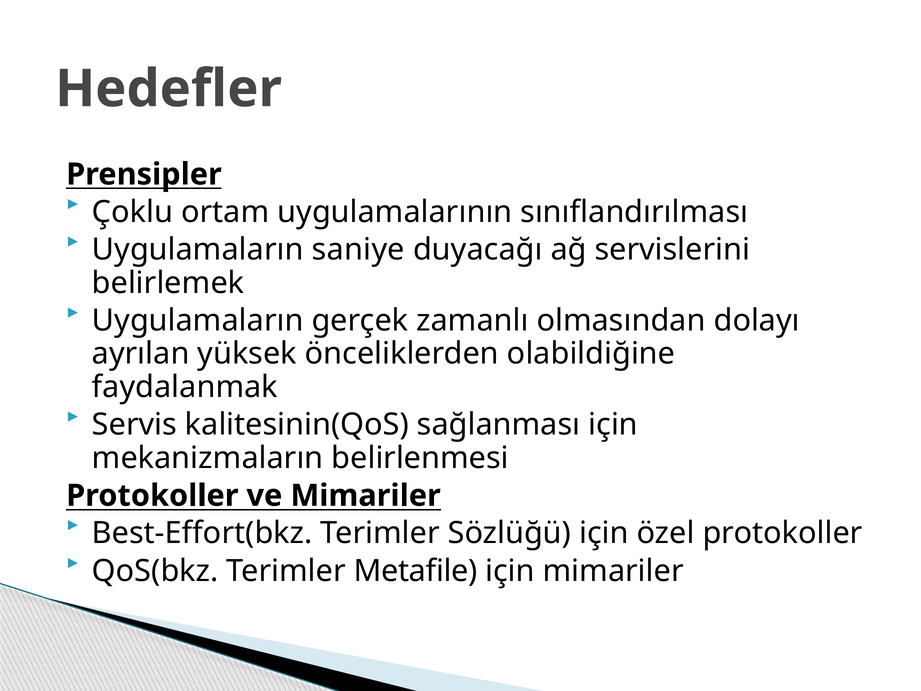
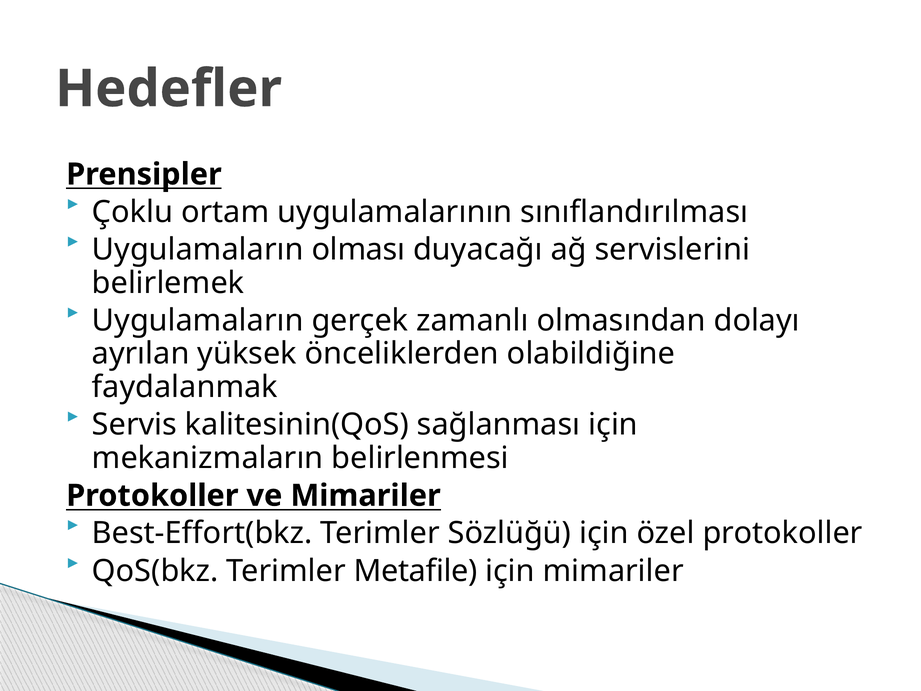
saniye: saniye -> olması
